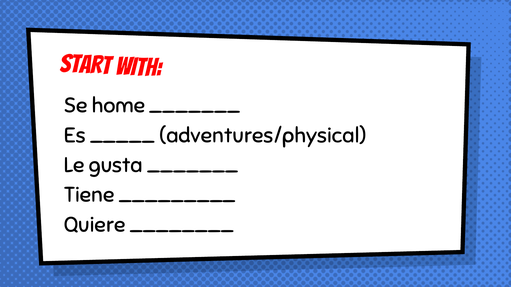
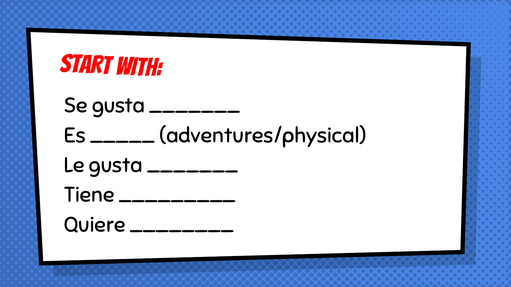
Se home: home -> gusta
